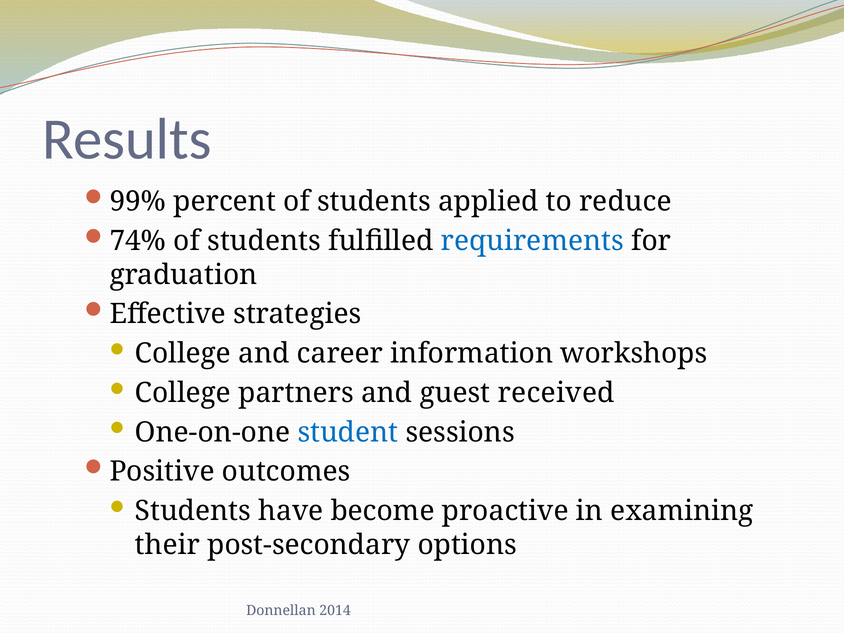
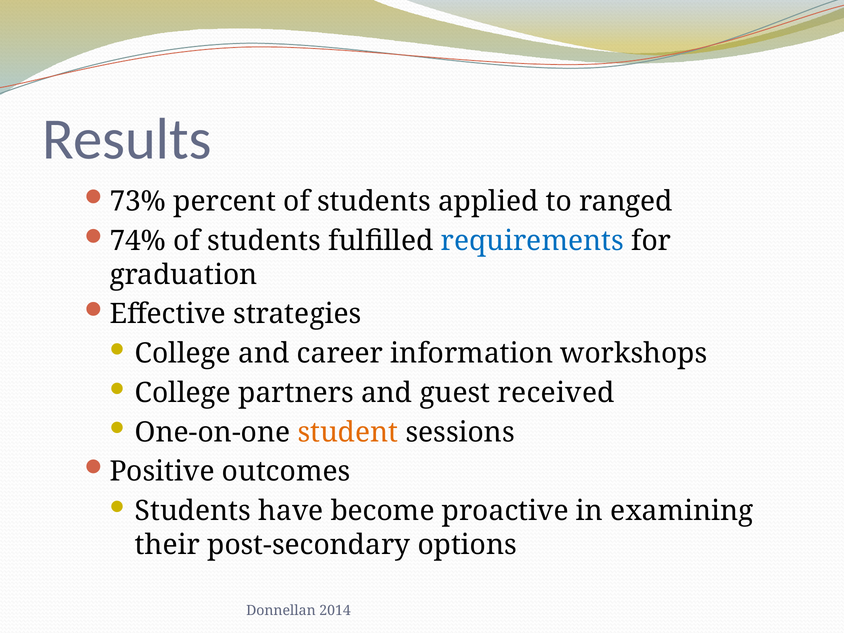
99%: 99% -> 73%
reduce: reduce -> ranged
student colour: blue -> orange
